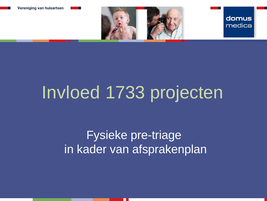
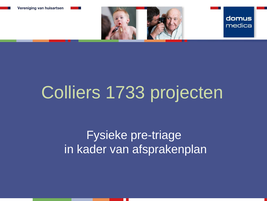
Invloed: Invloed -> Colliers
